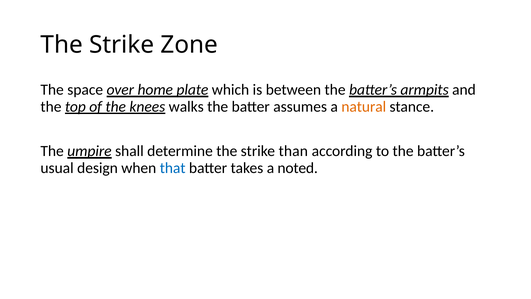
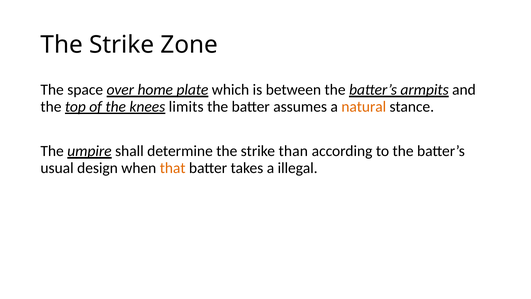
walks: walks -> limits
that colour: blue -> orange
noted: noted -> illegal
